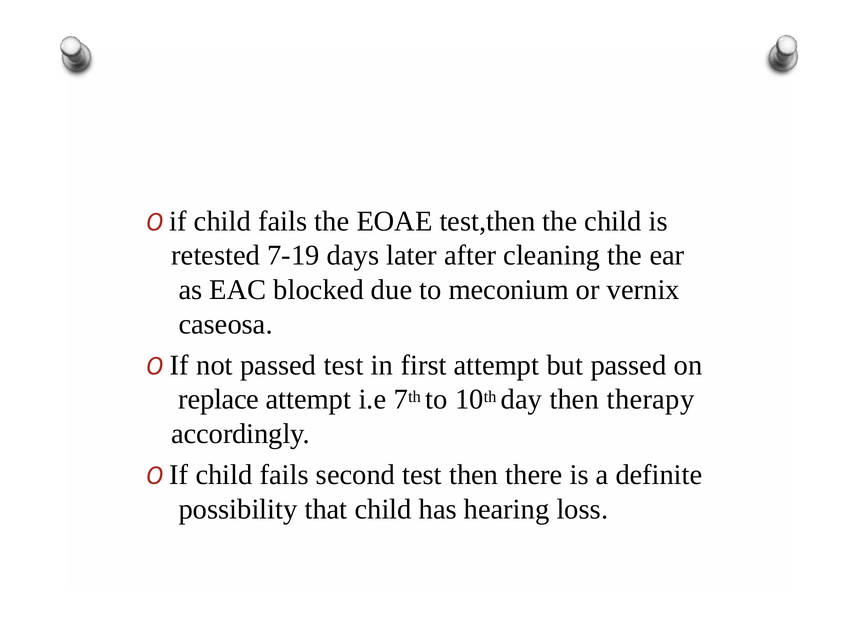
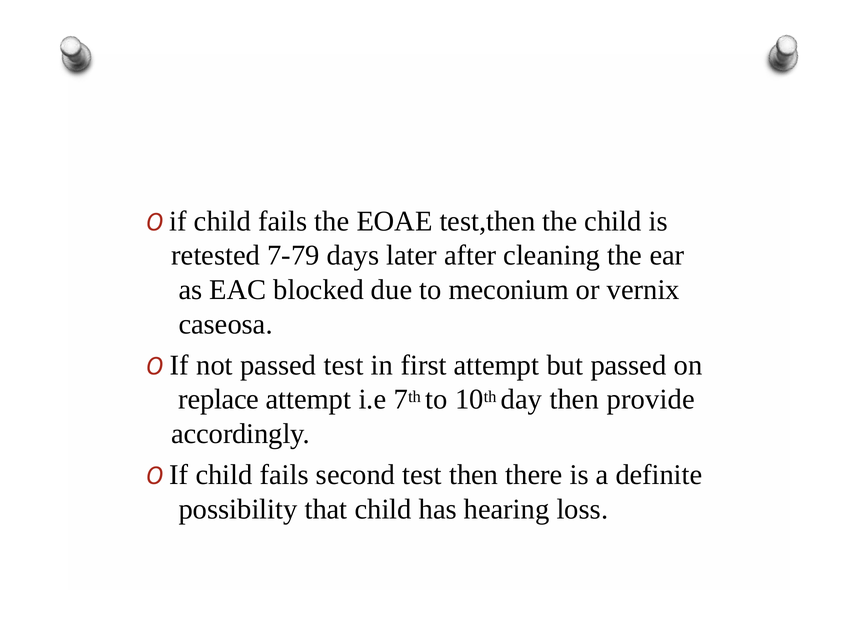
7-19: 7-19 -> 7-79
therapy: therapy -> provide
